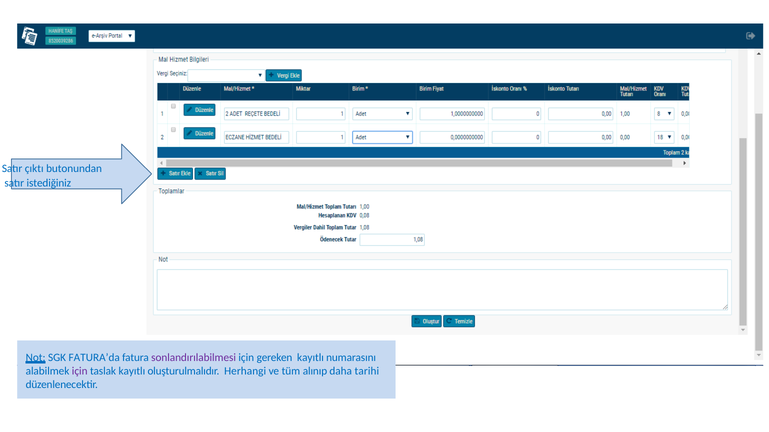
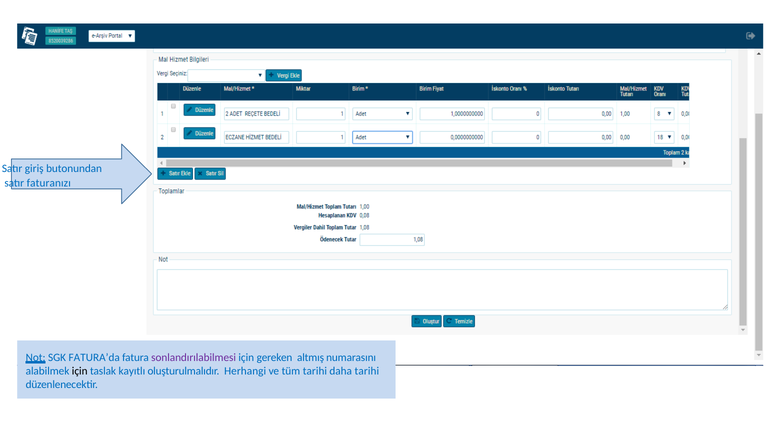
çıktı: çıktı -> giriş
istediğiniz: istediğiniz -> faturanızı
gereken kayıtlı: kayıtlı -> altmış
için at (80, 371) colour: purple -> black
tüm alınıp: alınıp -> tarihi
